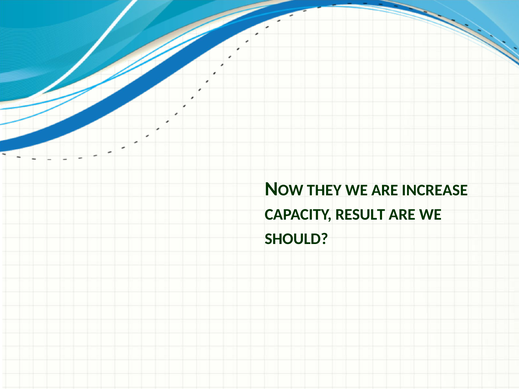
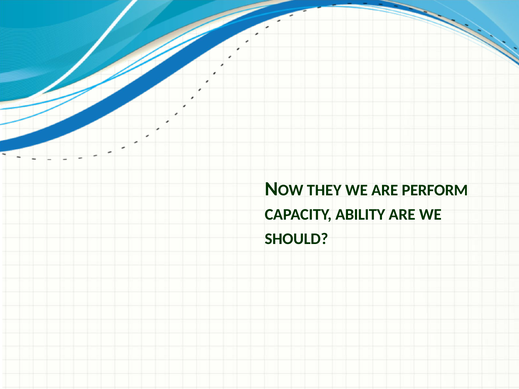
INCREASE: INCREASE -> PERFORM
RESULT: RESULT -> ABILITY
